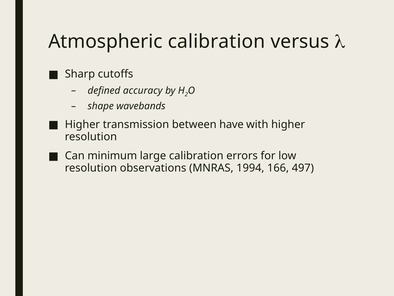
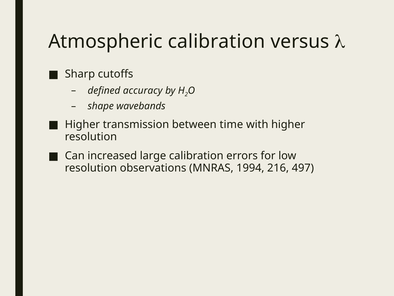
have: have -> time
minimum: minimum -> increased
166: 166 -> 216
